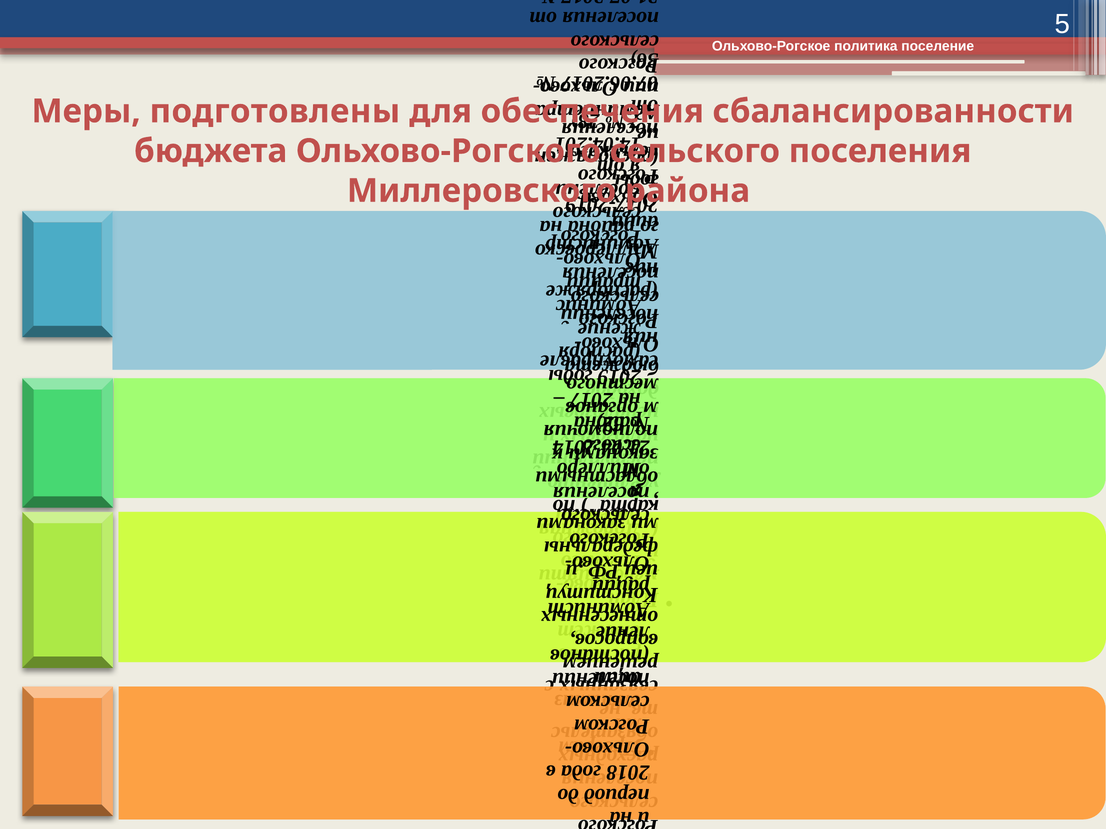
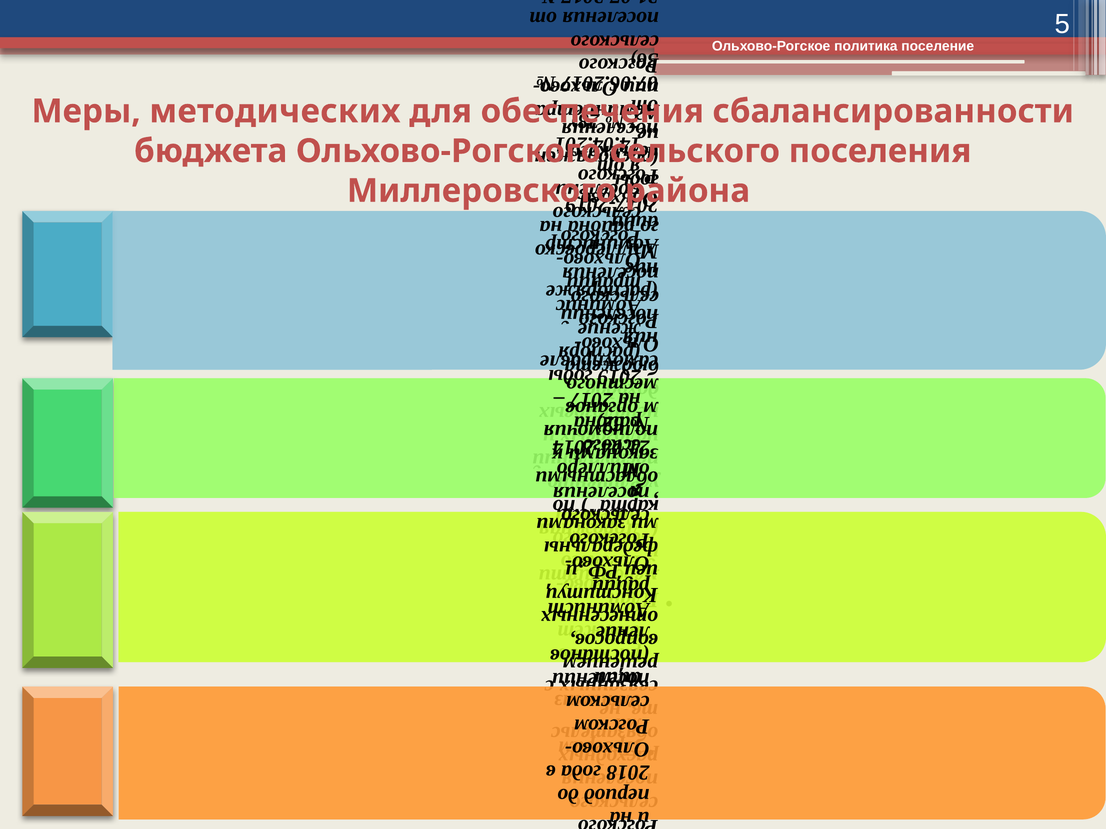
подготовлены: подготовлены -> методических
